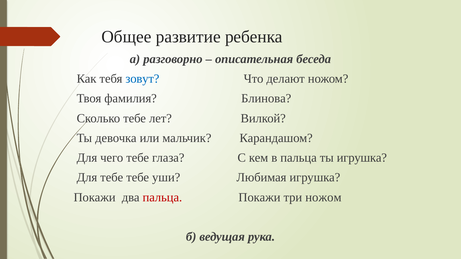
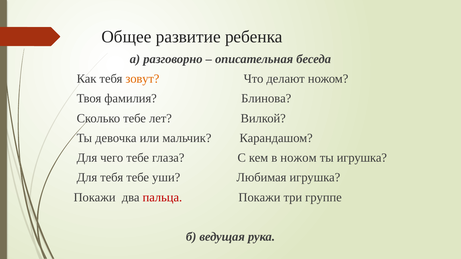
зовут colour: blue -> orange
в пальца: пальца -> ножом
Для тебе: тебе -> тебя
три ножом: ножом -> группе
